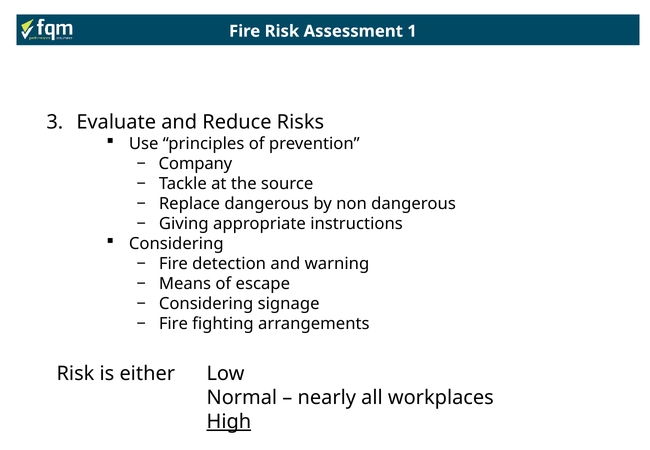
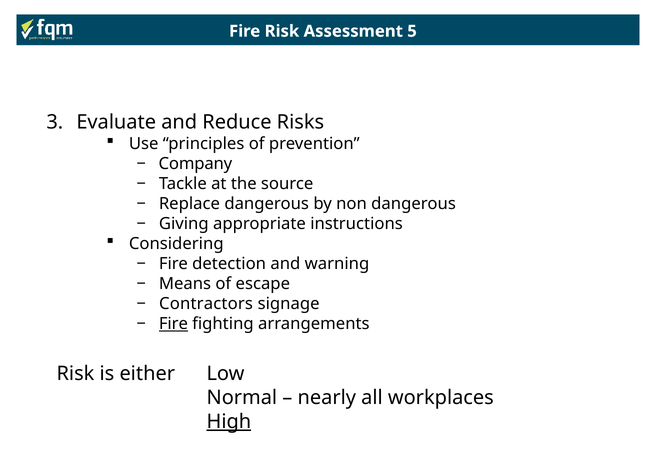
1: 1 -> 5
Considering at (206, 304): Considering -> Contractors
Fire at (173, 324) underline: none -> present
